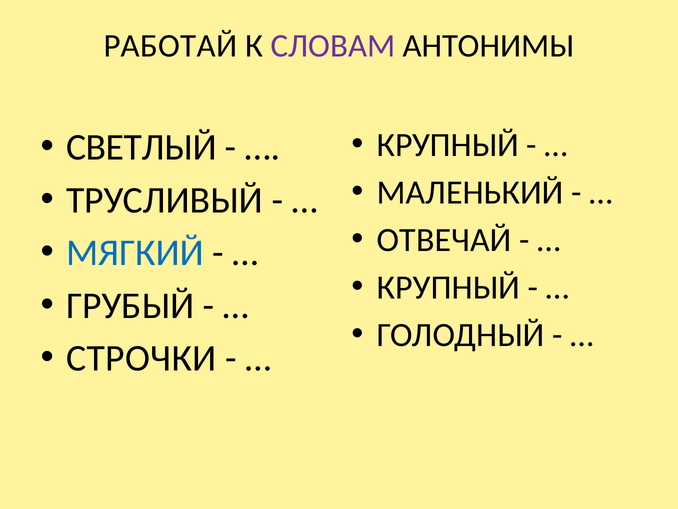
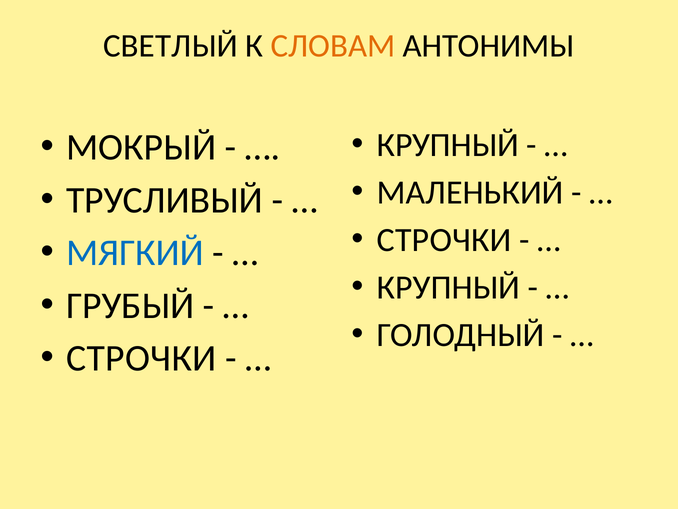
РАБОТАЙ: РАБОТАЙ -> СВЕТЛЫЙ
СЛОВАМ colour: purple -> orange
СВЕТЛЫЙ: СВЕТЛЫЙ -> МОКРЫЙ
ОТВЕЧАЙ at (444, 240): ОТВЕЧАЙ -> СТРОЧКИ
